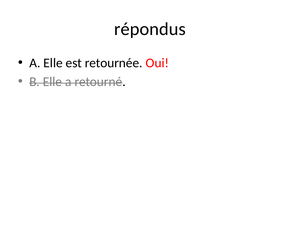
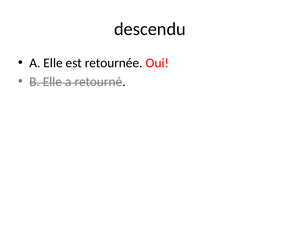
répondus: répondus -> descendu
